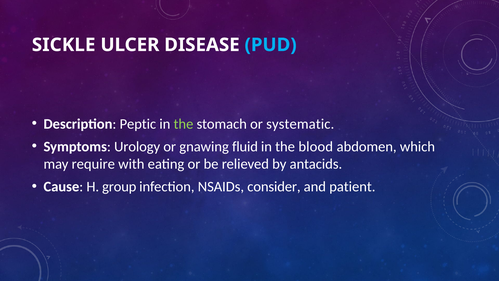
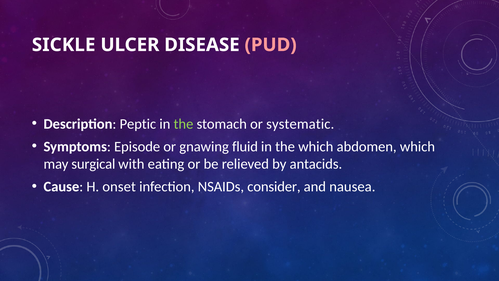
PUD colour: light blue -> pink
Urology: Urology -> Episode
the blood: blood -> which
require: require -> surgical
group: group -> onset
patient: patient -> nausea
